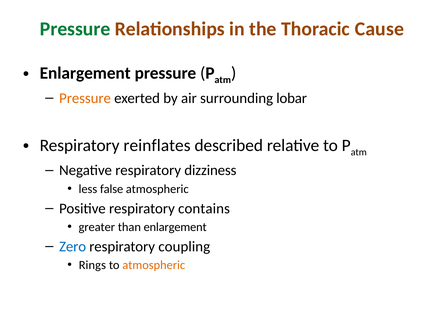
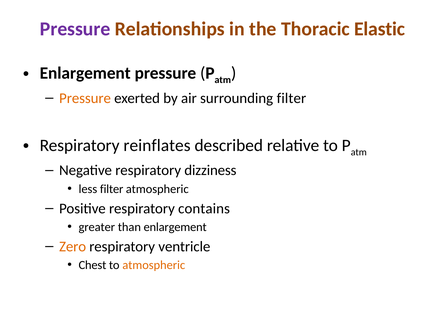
Pressure at (75, 29) colour: green -> purple
Cause: Cause -> Elastic
surrounding lobar: lobar -> filter
less false: false -> filter
Zero colour: blue -> orange
coupling: coupling -> ventricle
Rings: Rings -> Chest
